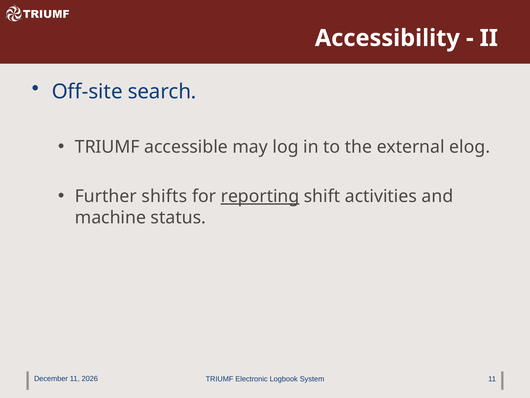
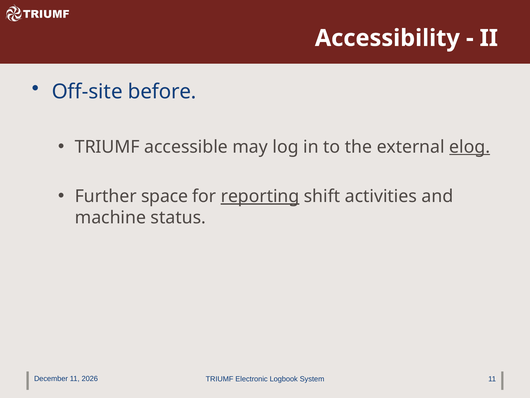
search: search -> before
elog underline: none -> present
shifts: shifts -> space
